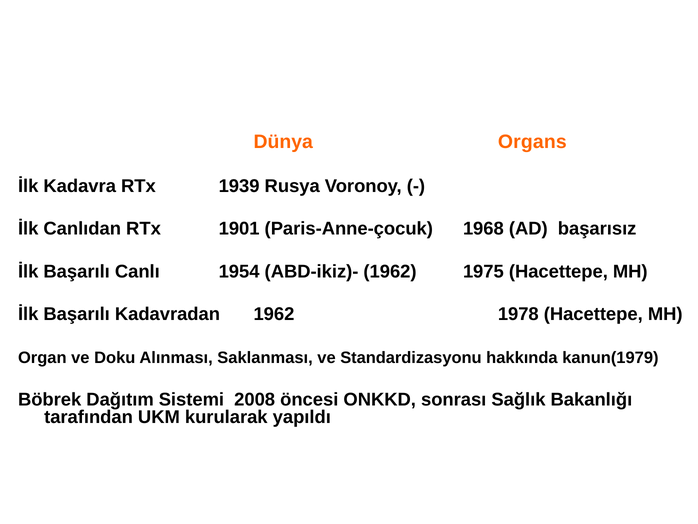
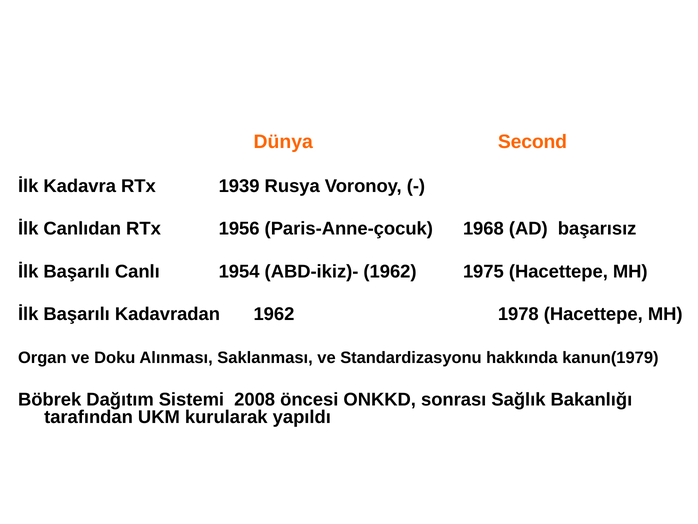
Organs: Organs -> Second
1901: 1901 -> 1956
